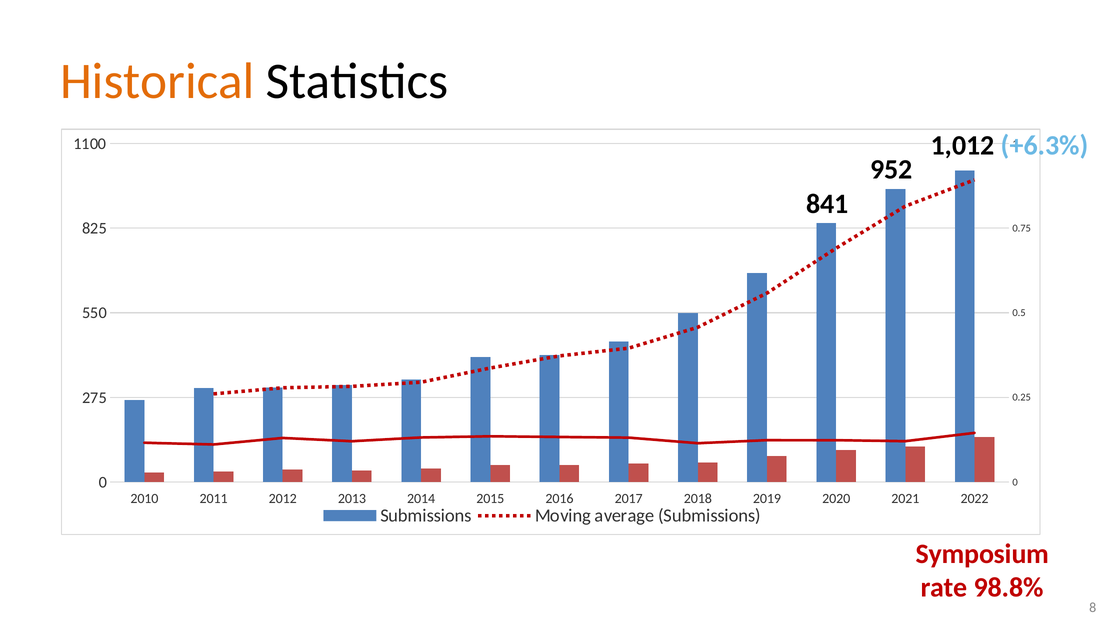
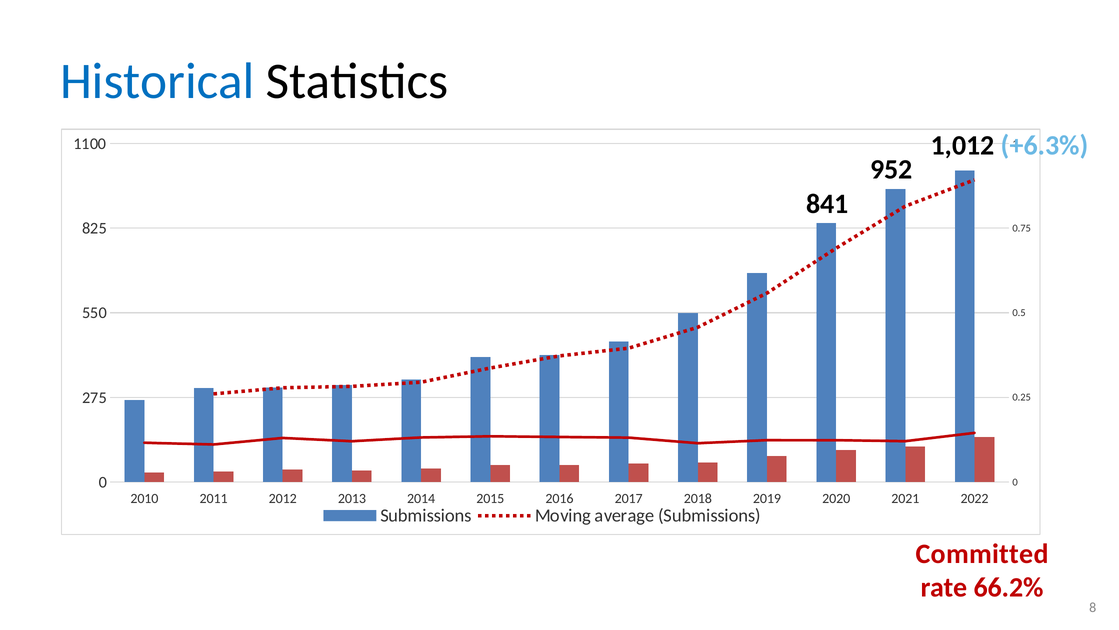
Historical colour: orange -> blue
Symposium: Symposium -> Committed
98.8%: 98.8% -> 66.2%
